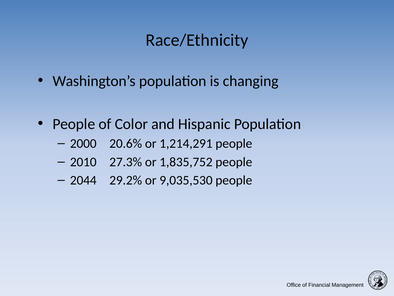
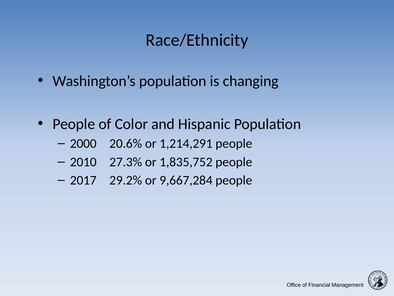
2044: 2044 -> 2017
9,035,530: 9,035,530 -> 9,667,284
